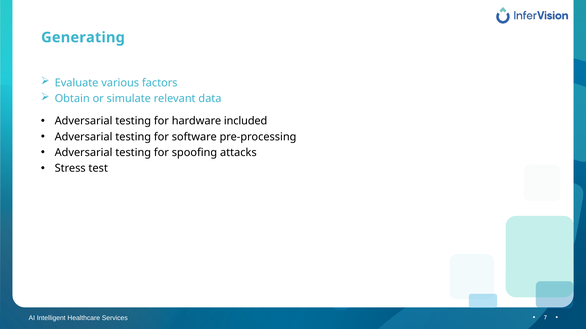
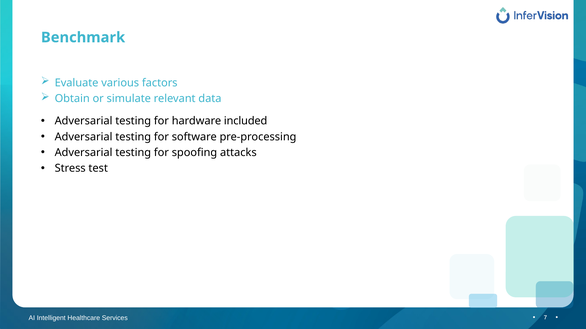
Generating: Generating -> Benchmark
